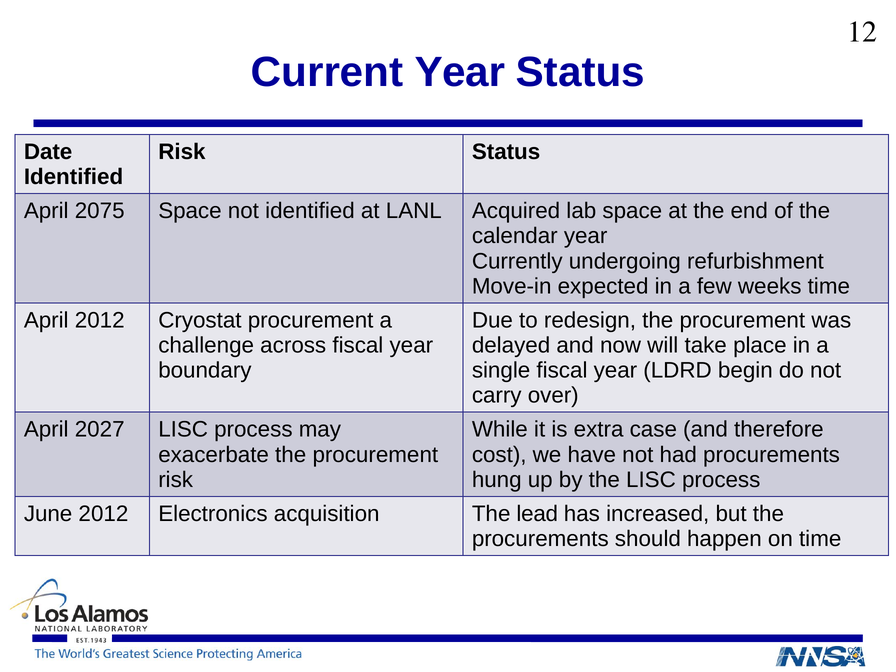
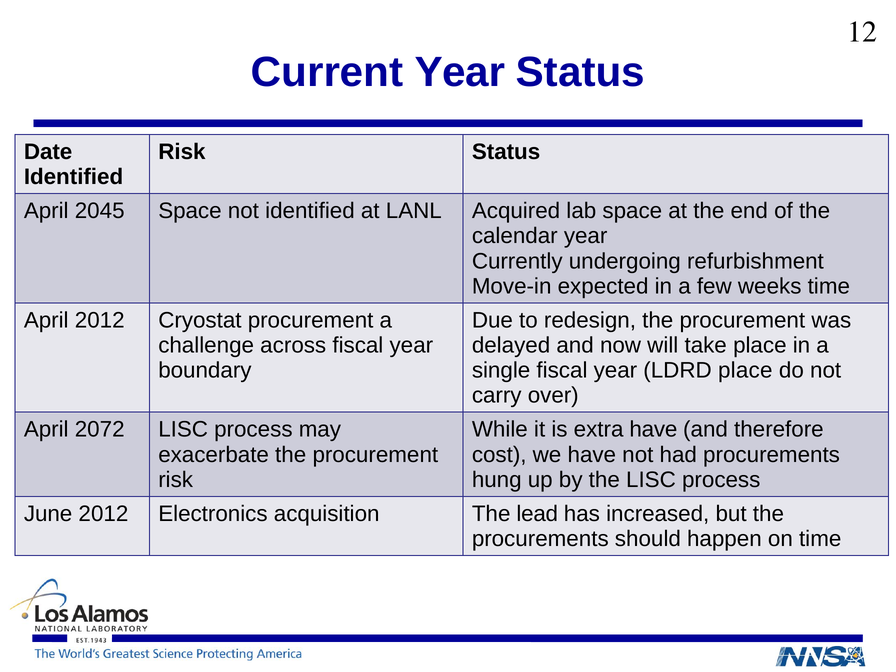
2075: 2075 -> 2045
LDRD begin: begin -> place
2027: 2027 -> 2072
extra case: case -> have
